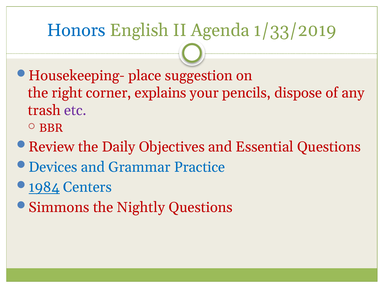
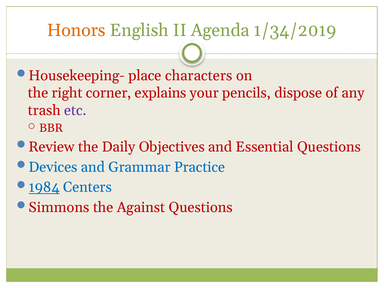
Honors colour: blue -> orange
1/33/2019: 1/33/2019 -> 1/34/2019
suggestion: suggestion -> characters
Nightly: Nightly -> Against
